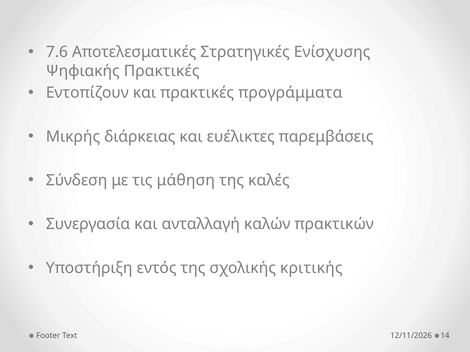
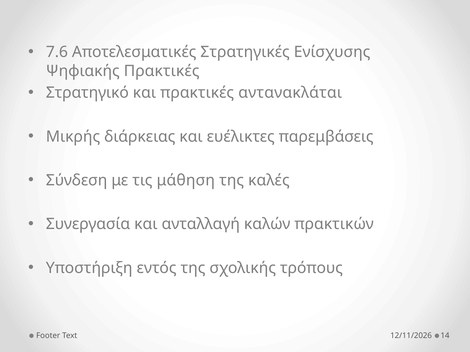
Εντοπίζουν: Εντοπίζουν -> Στρατηγικό
προγράμματα: προγράμματα -> αντανακλάται
κριτικής: κριτικής -> τρόπους
